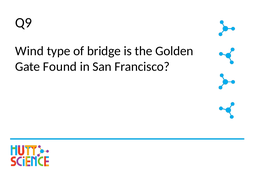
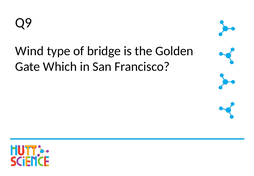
Found: Found -> Which
